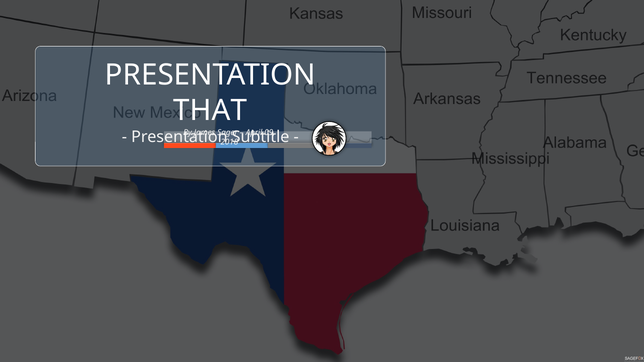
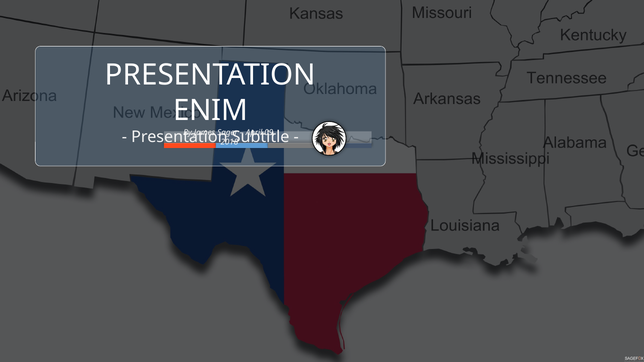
THAT: THAT -> ENIM
